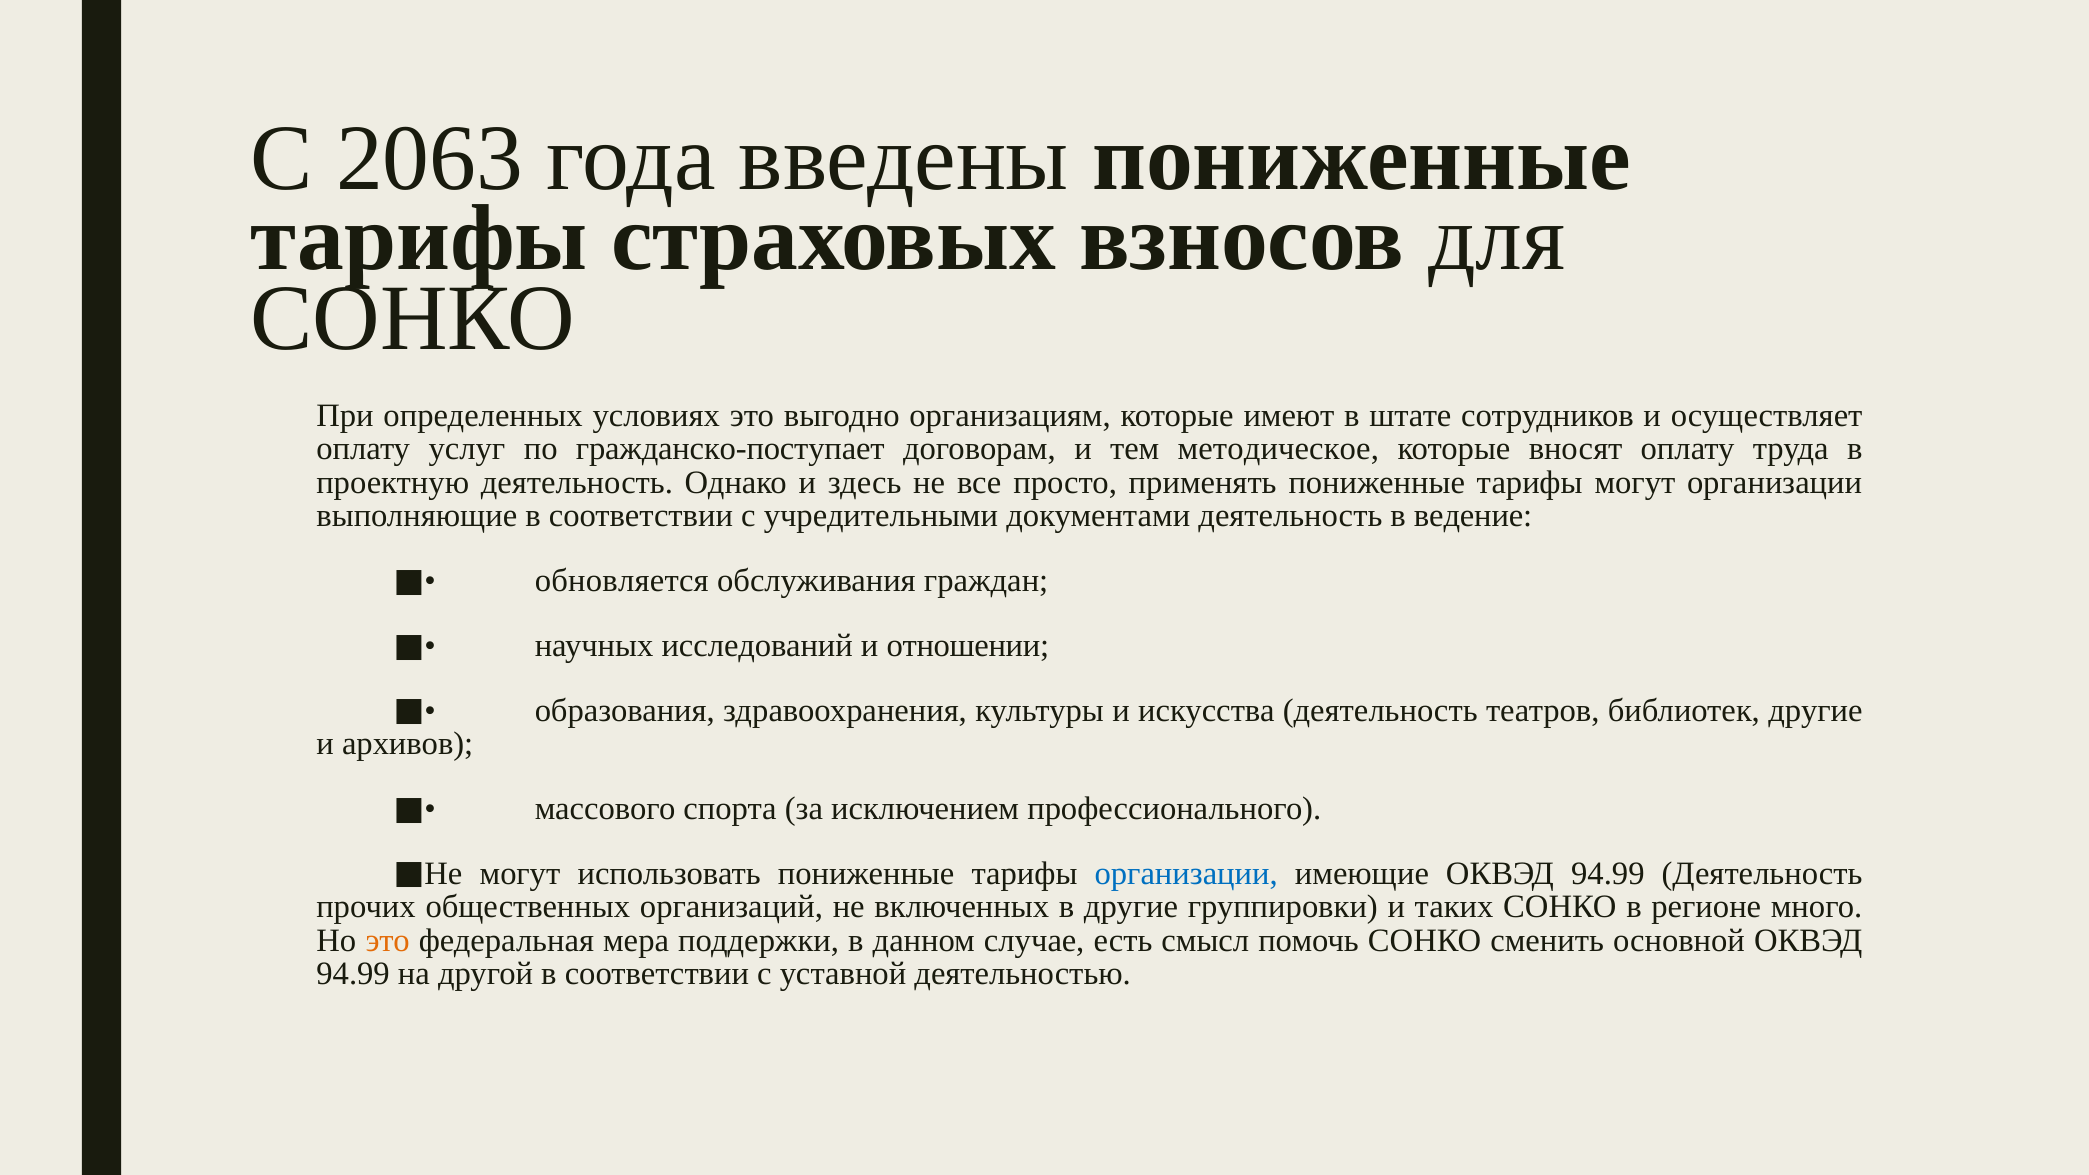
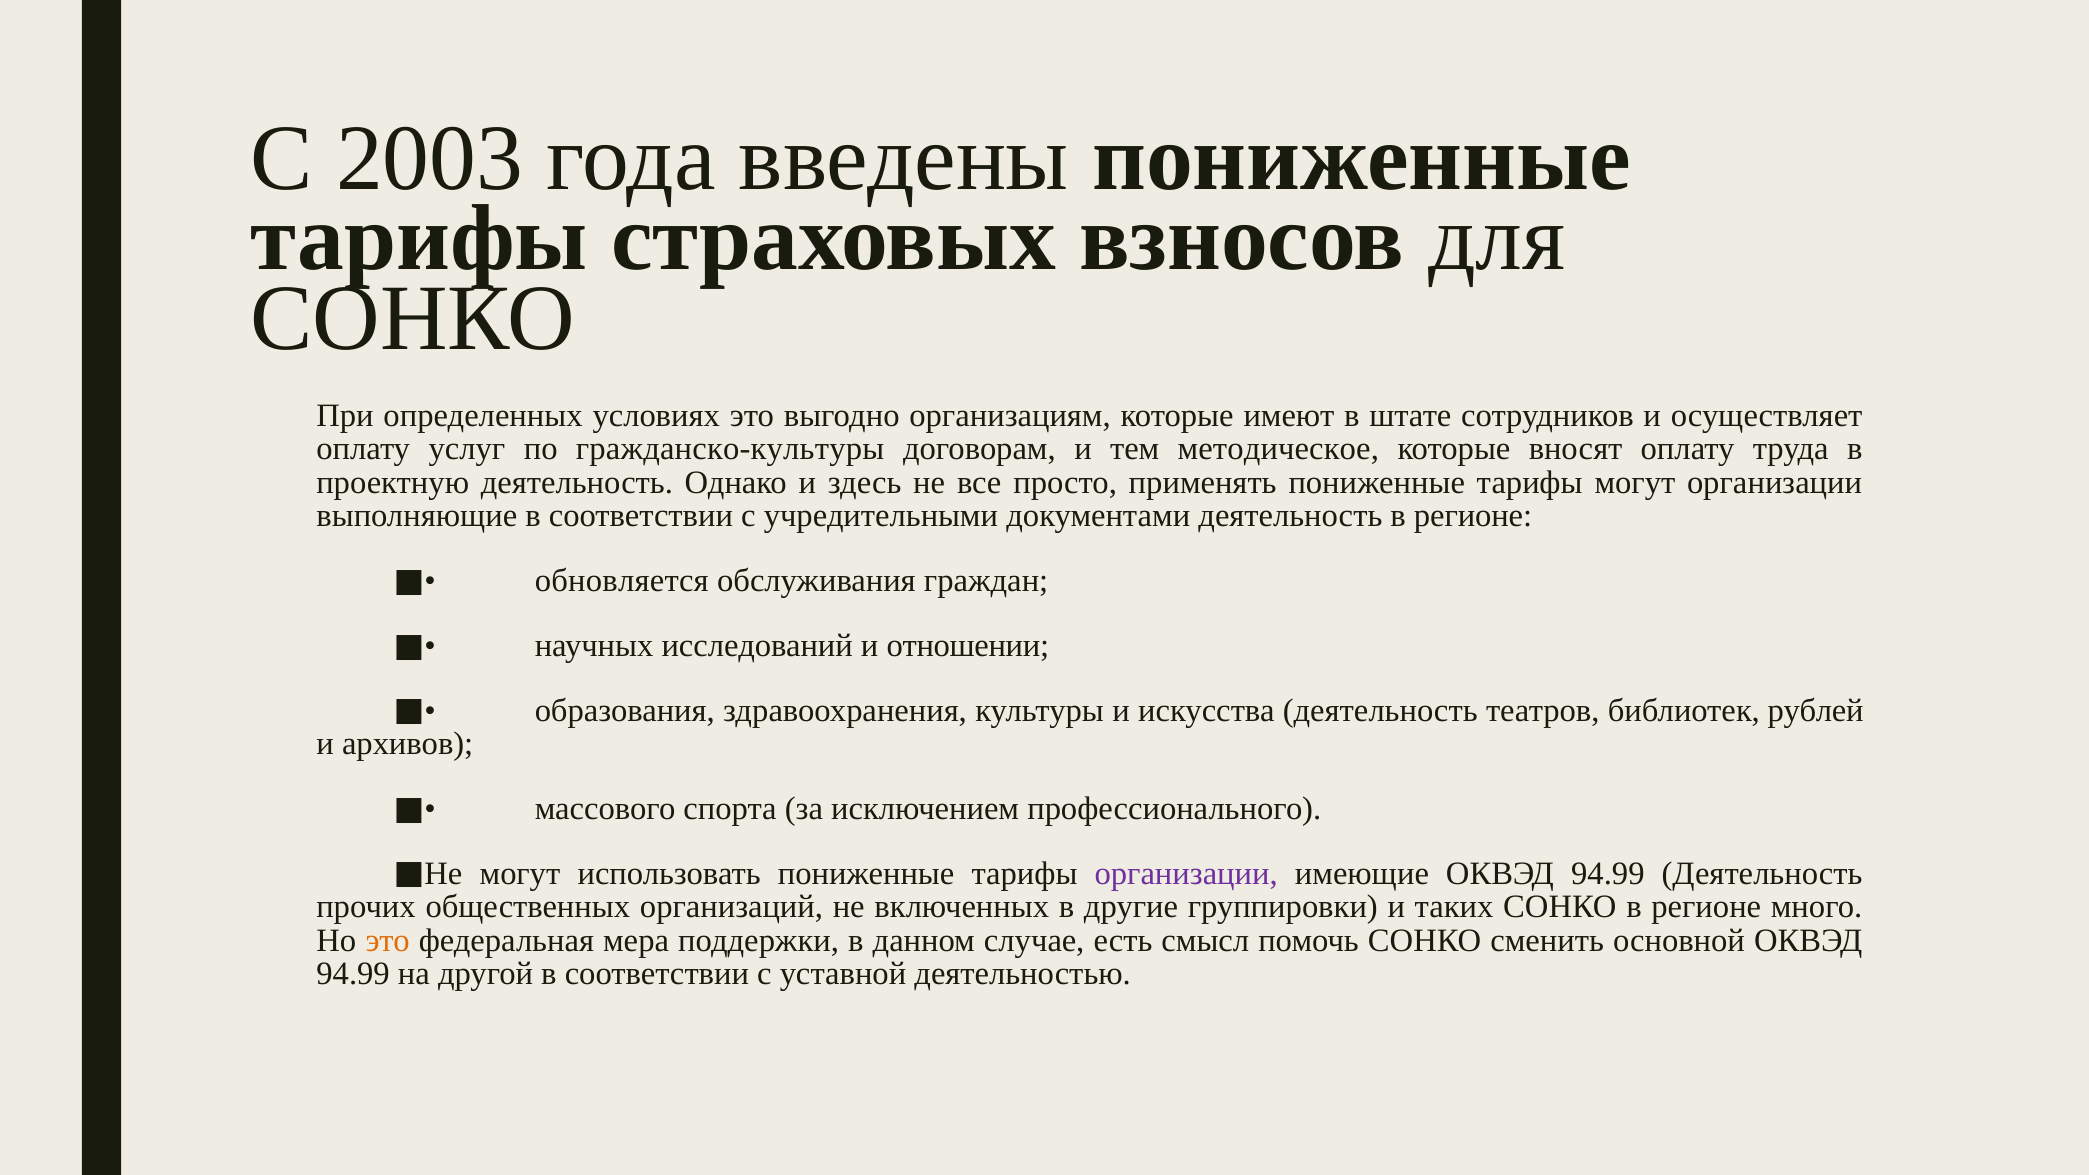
2063: 2063 -> 2003
гражданско-поступает: гражданско-поступает -> гражданско-культуры
деятельность в ведение: ведение -> регионе
библиотек другие: другие -> рублей
организации at (1186, 874) colour: blue -> purple
